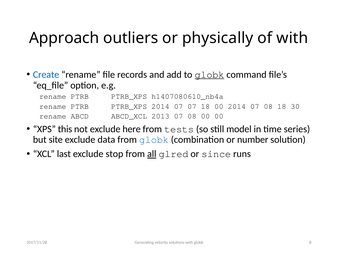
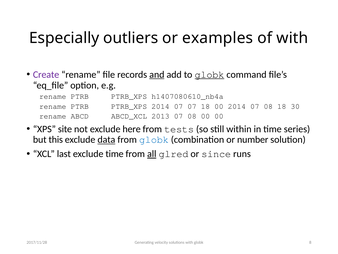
Approach: Approach -> Especially
physically: physically -> examples
Create colour: blue -> purple
and underline: none -> present
this: this -> site
model: model -> within
site: site -> this
data underline: none -> present
exclude stop: stop -> time
